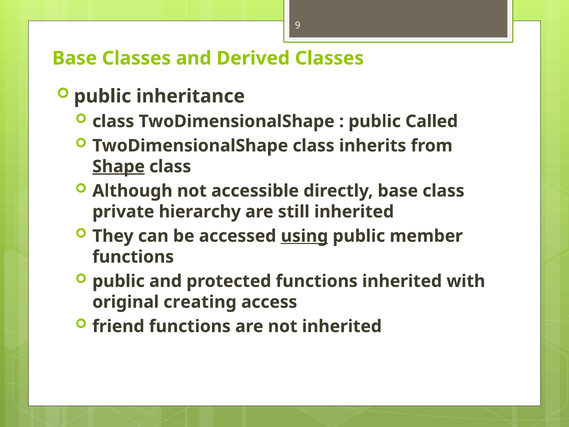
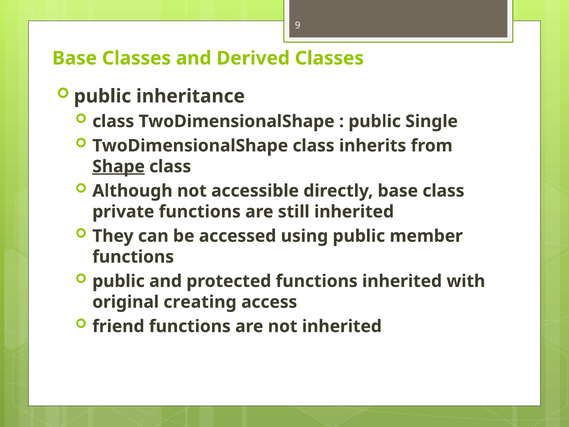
Called: Called -> Single
private hierarchy: hierarchy -> functions
using underline: present -> none
